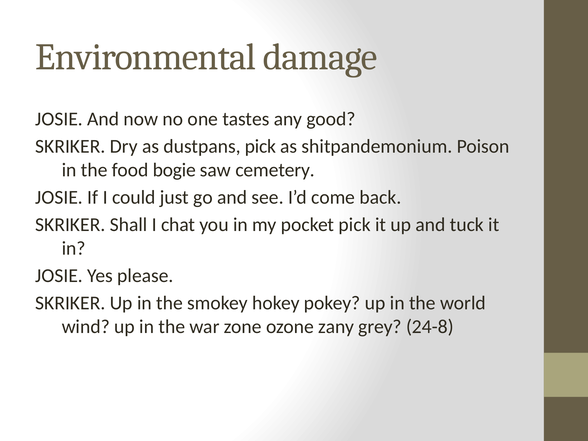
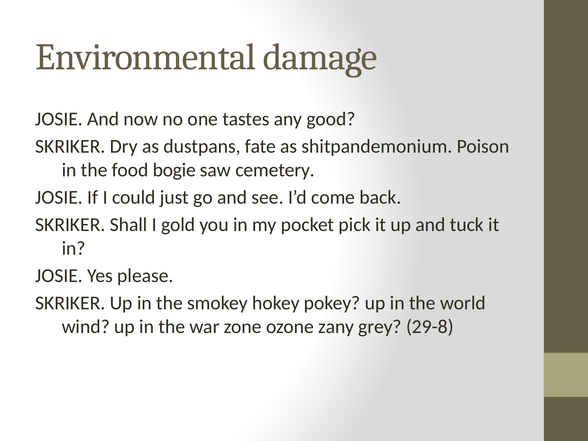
dustpans pick: pick -> fate
chat: chat -> gold
24-8: 24-8 -> 29-8
